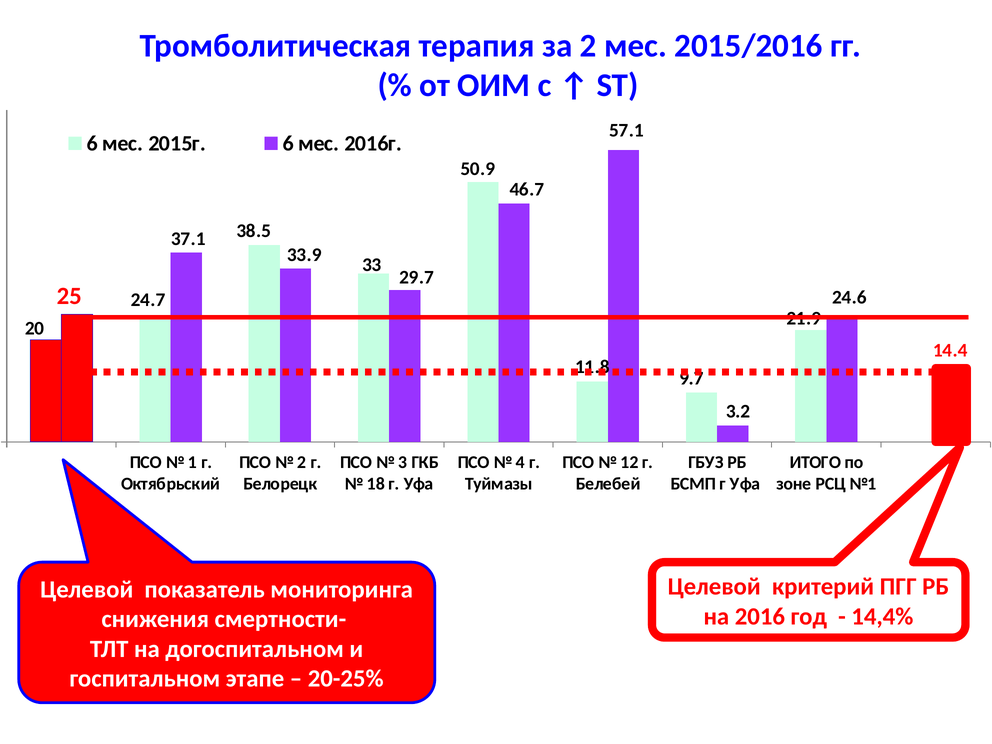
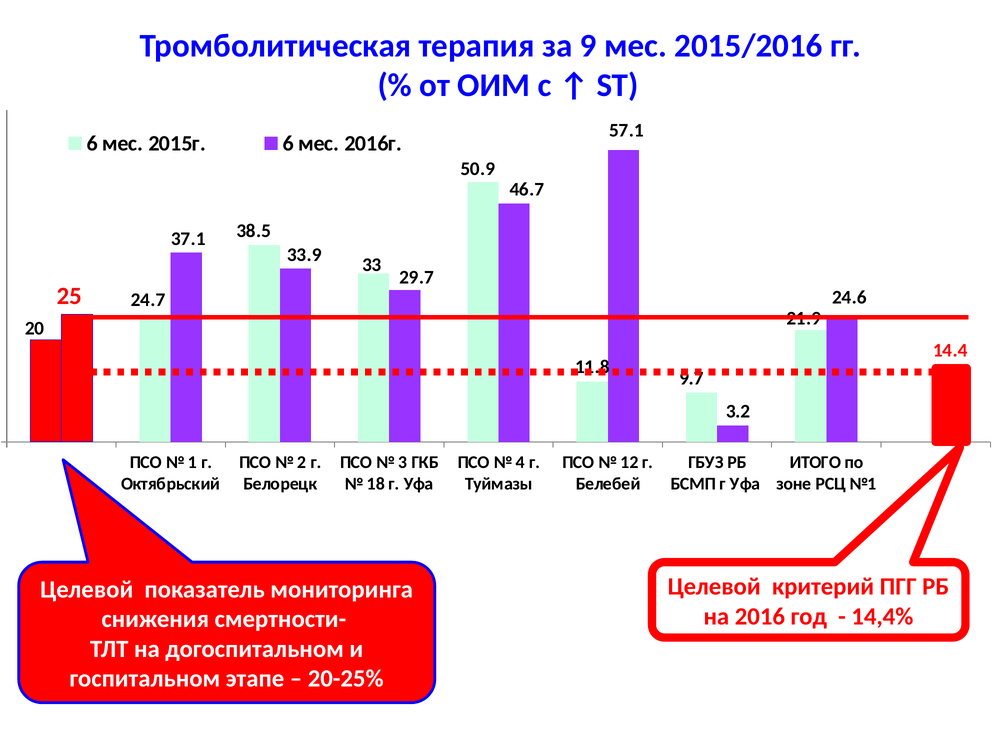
за 2: 2 -> 9
